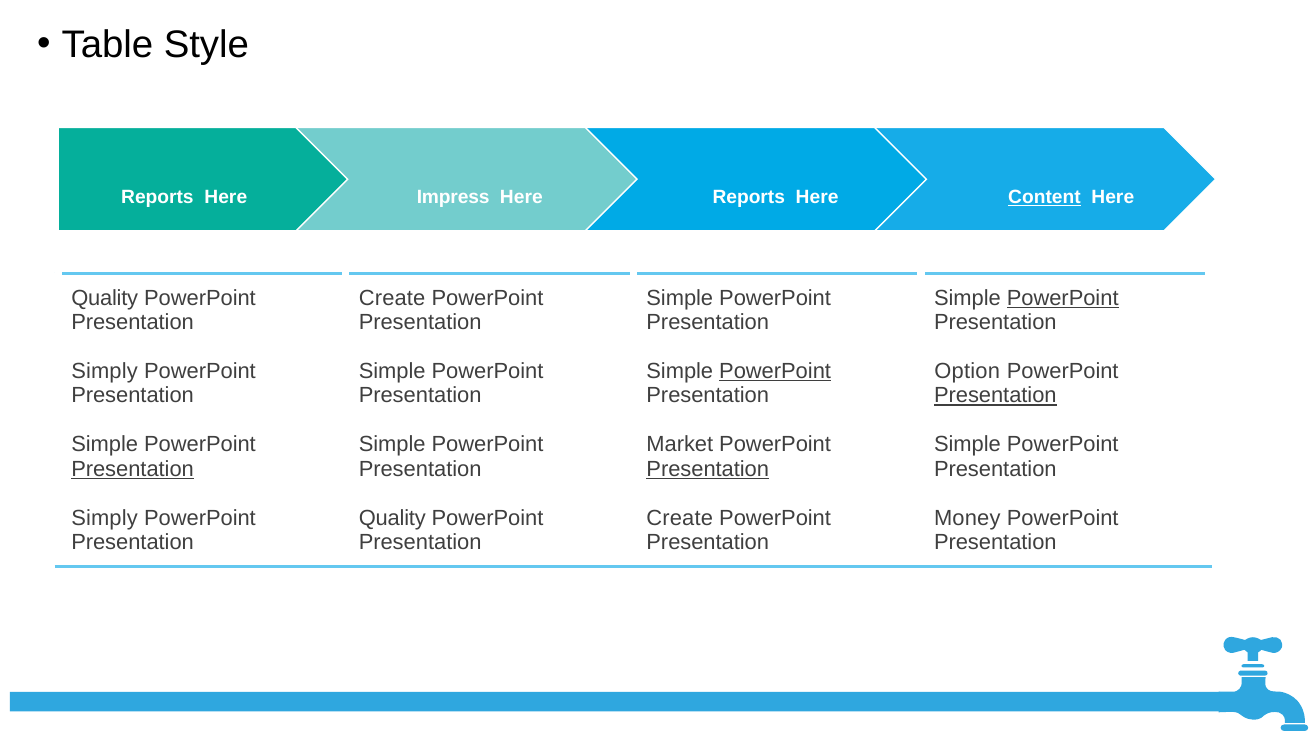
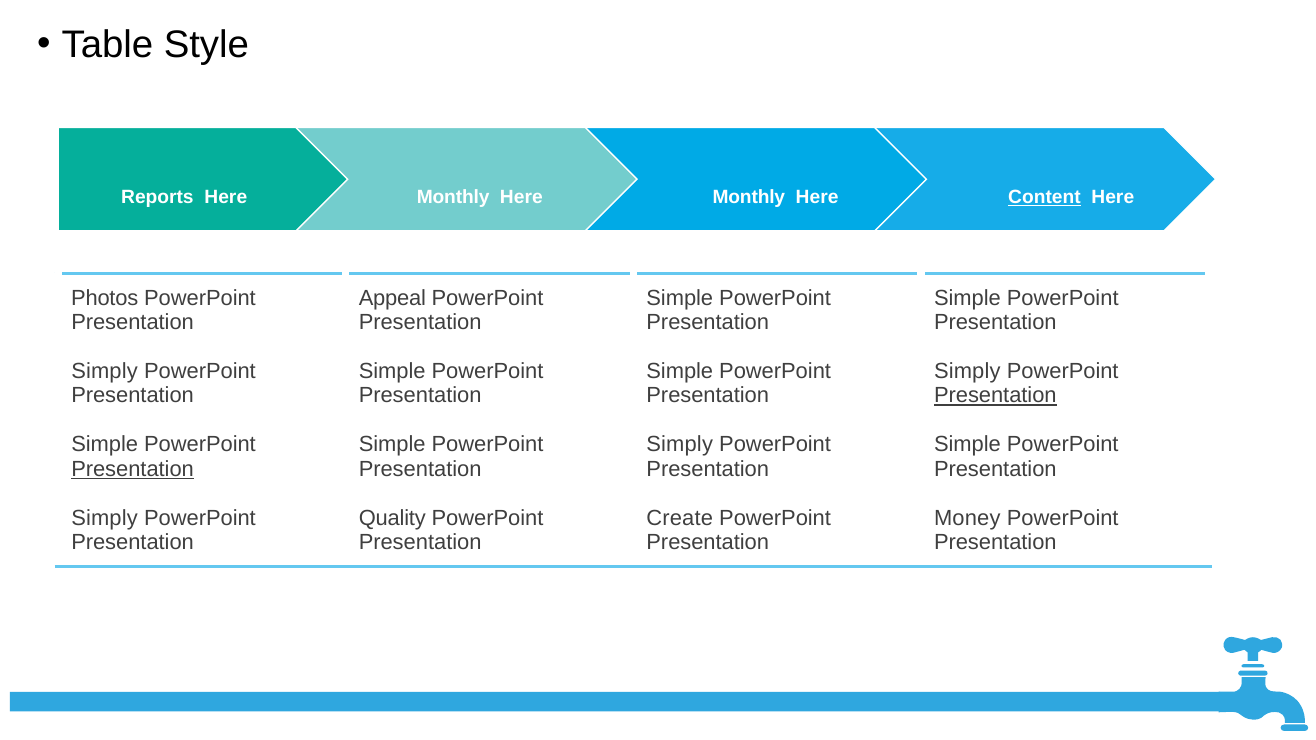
Impress at (453, 197): Impress -> Monthly
Reports at (749, 197): Reports -> Monthly
Quality at (105, 298): Quality -> Photos
Create at (392, 298): Create -> Appeal
PowerPoint at (1063, 298) underline: present -> none
PowerPoint at (775, 371) underline: present -> none
Option at (967, 371): Option -> Simply
Market at (680, 445): Market -> Simply
Presentation at (708, 469) underline: present -> none
